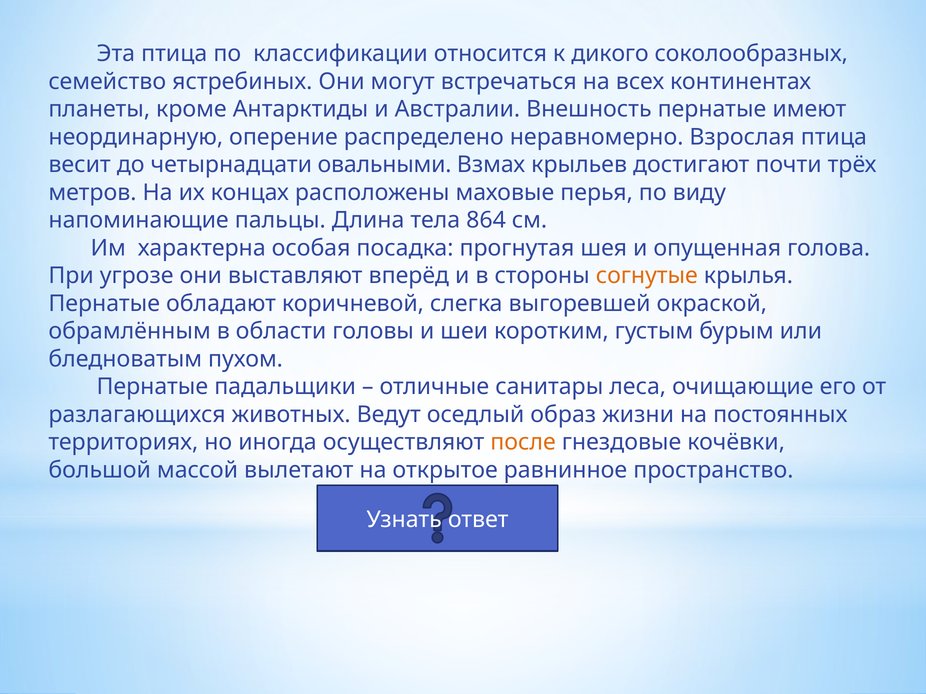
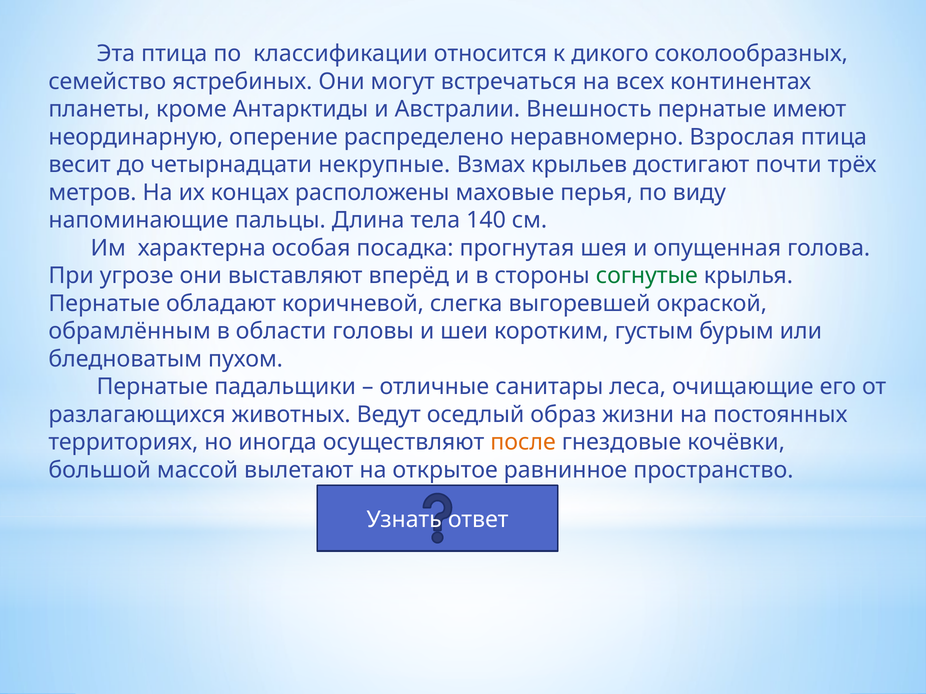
овальными: овальными -> некрупные
864: 864 -> 140
согнутые colour: orange -> green
